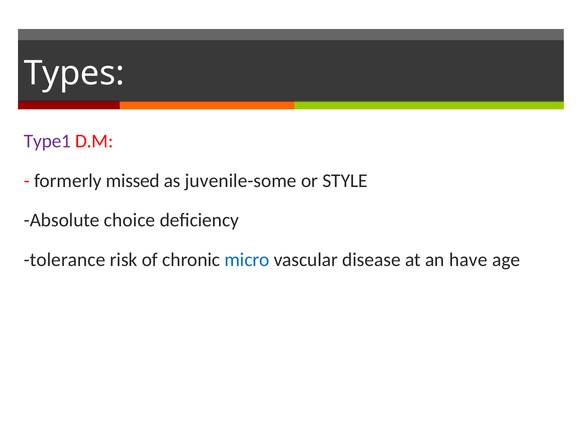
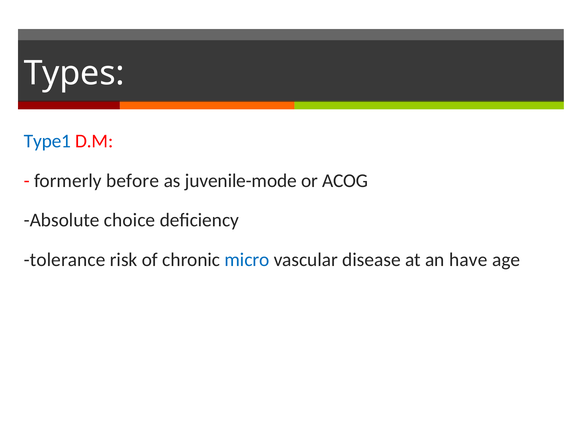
Type1 colour: purple -> blue
missed: missed -> before
juvenile-some: juvenile-some -> juvenile-mode
STYLE: STYLE -> ACOG
